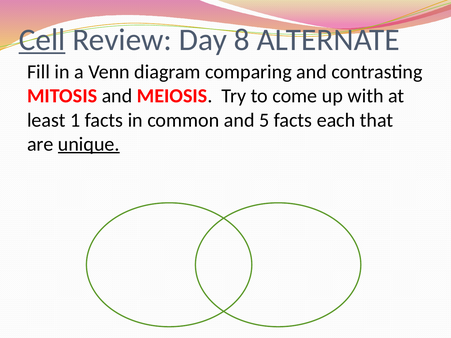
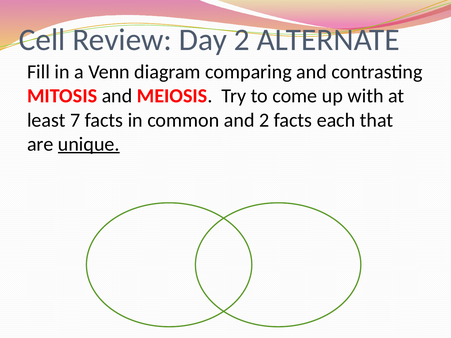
Cell underline: present -> none
Day 8: 8 -> 2
1: 1 -> 7
and 5: 5 -> 2
